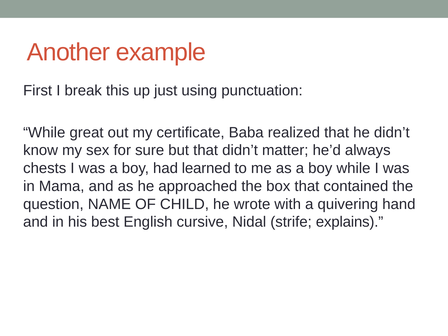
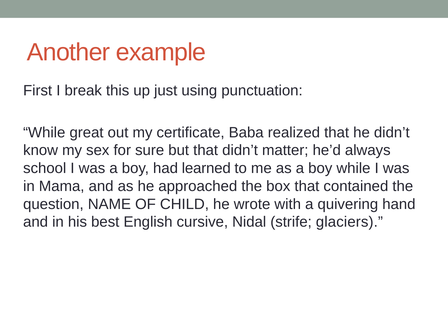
chests: chests -> school
explains: explains -> glaciers
